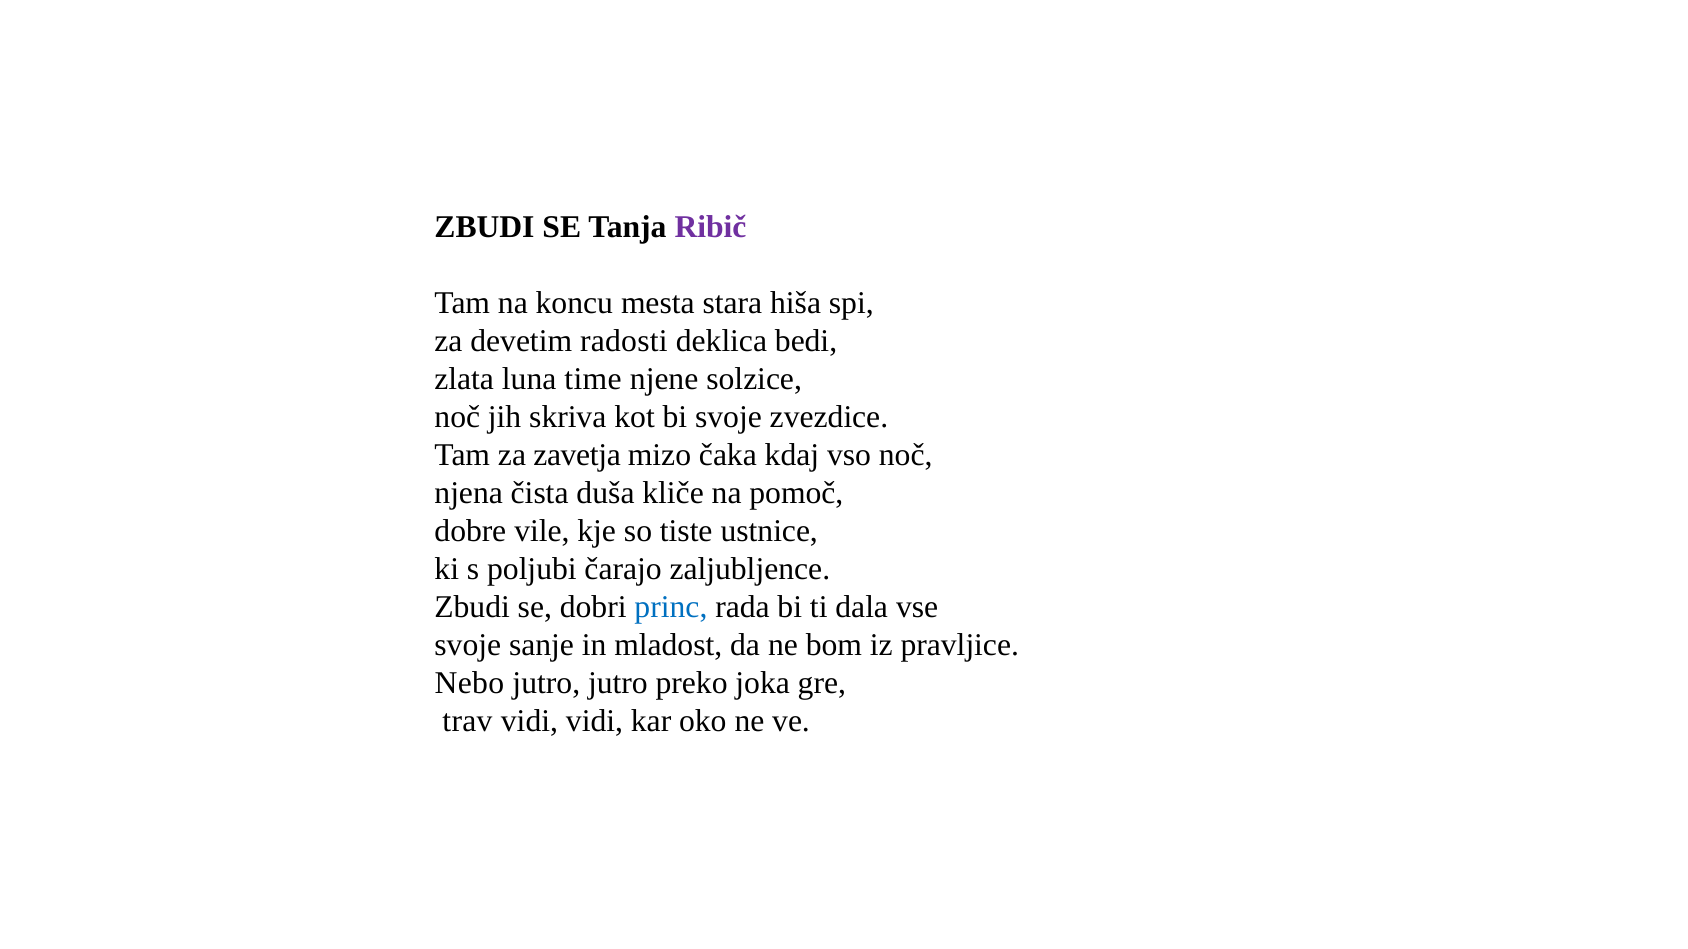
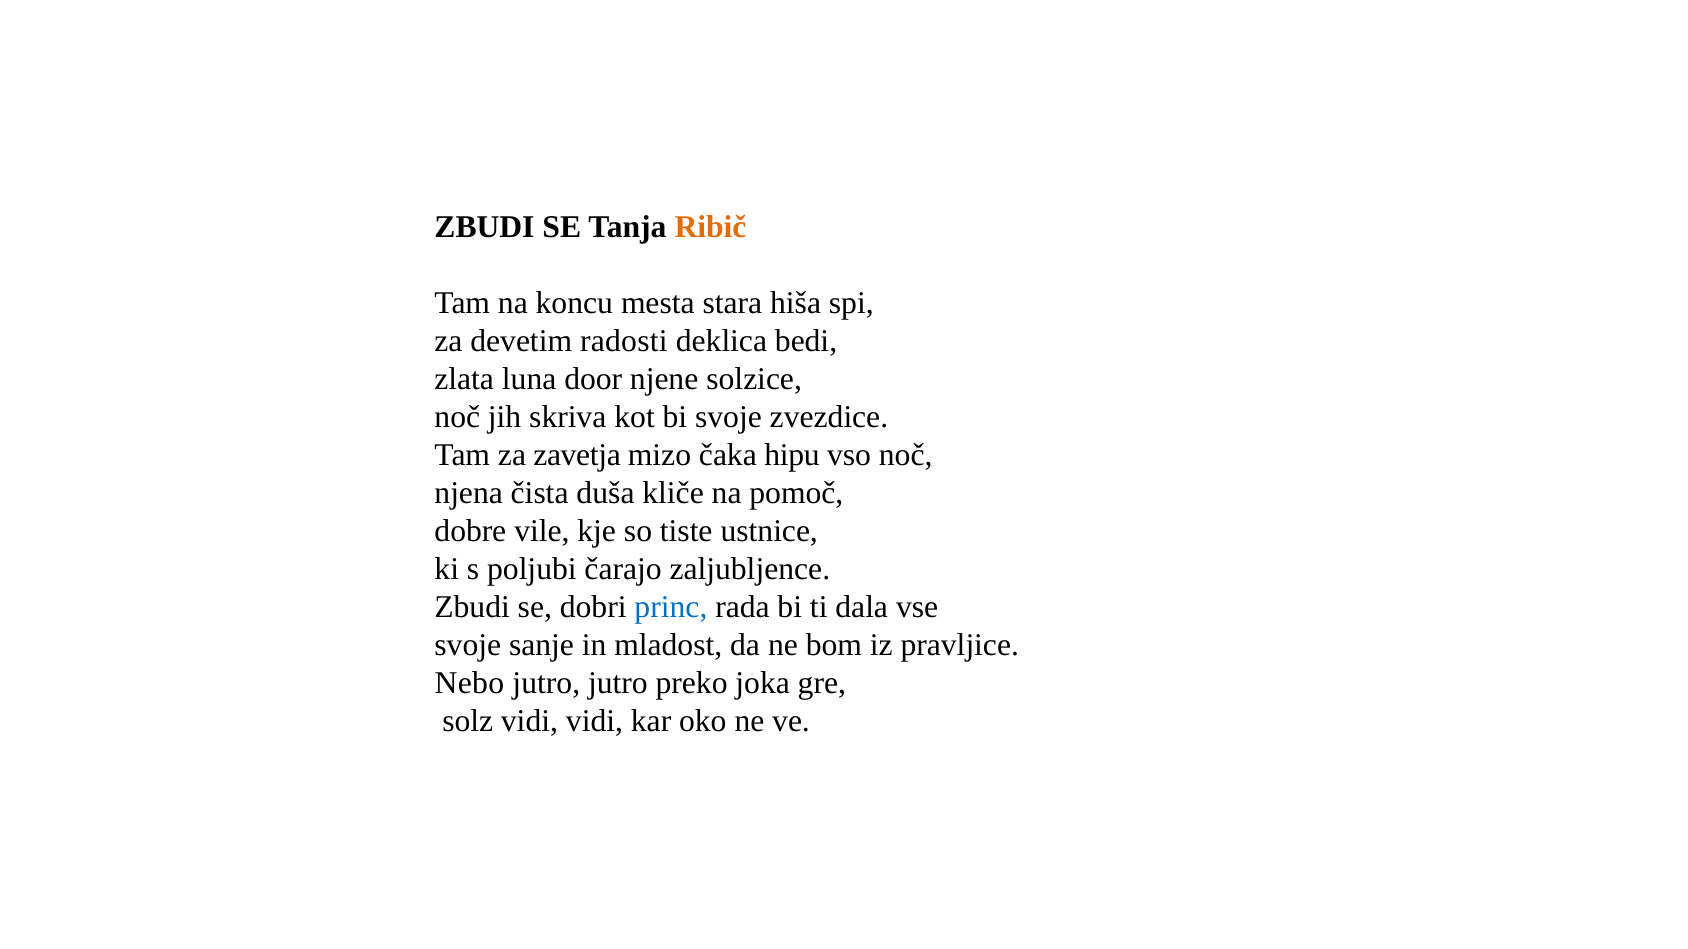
Ribič colour: purple -> orange
time: time -> door
kdaj: kdaj -> hipu
trav: trav -> solz
